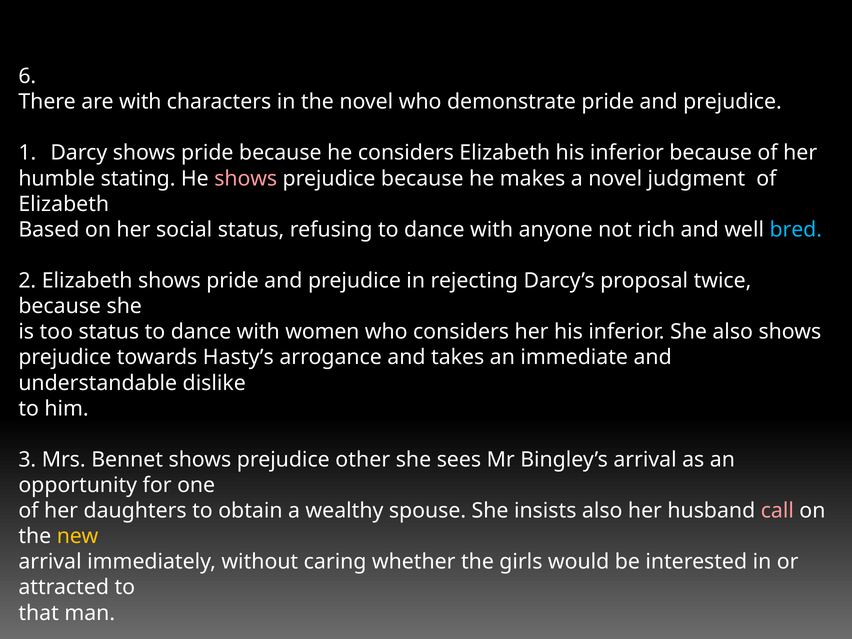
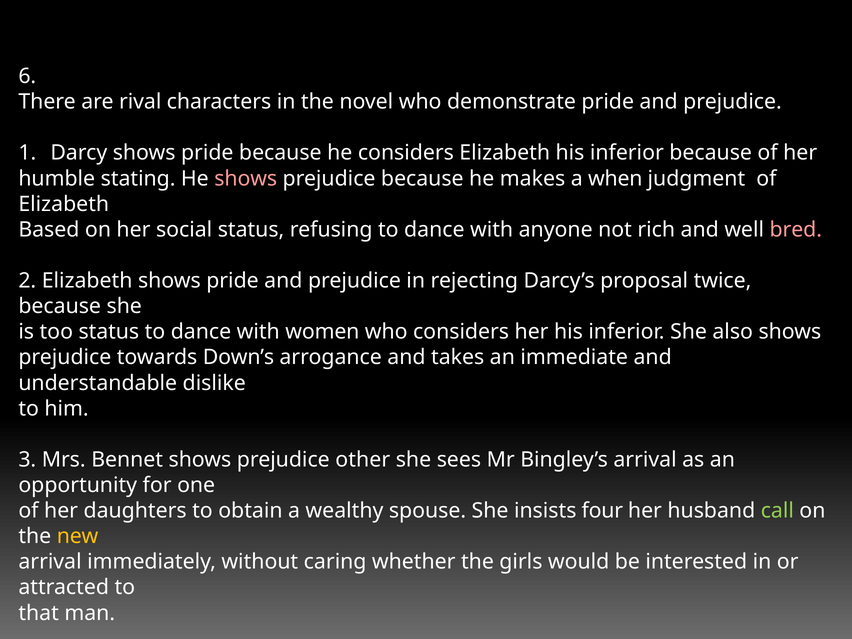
are with: with -> rival
a novel: novel -> when
bred colour: light blue -> pink
Hasty’s: Hasty’s -> Down’s
insists also: also -> four
call colour: pink -> light green
